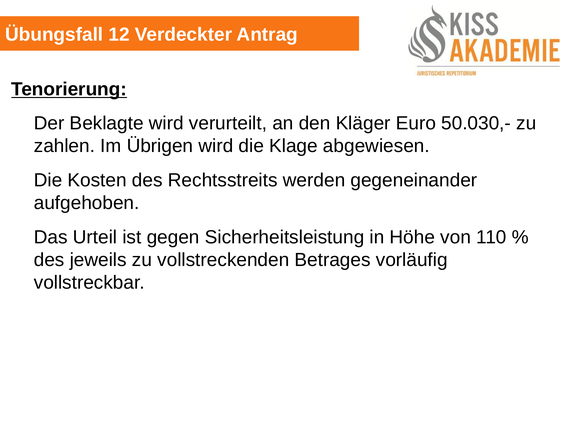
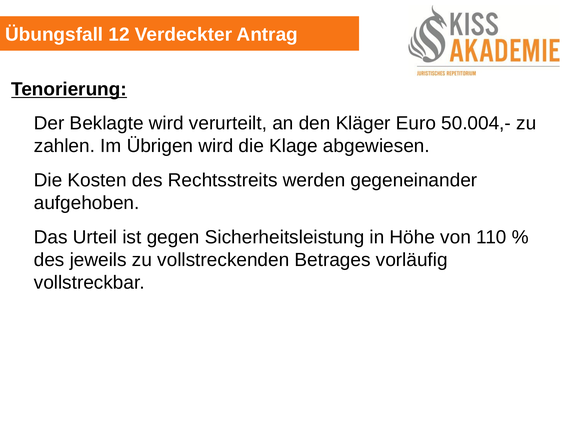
50.030,-: 50.030,- -> 50.004,-
